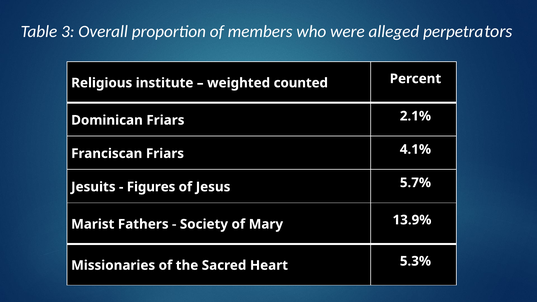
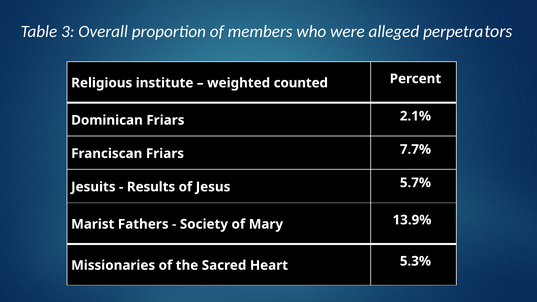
4.1%: 4.1% -> 7.7%
Figures: Figures -> Results
